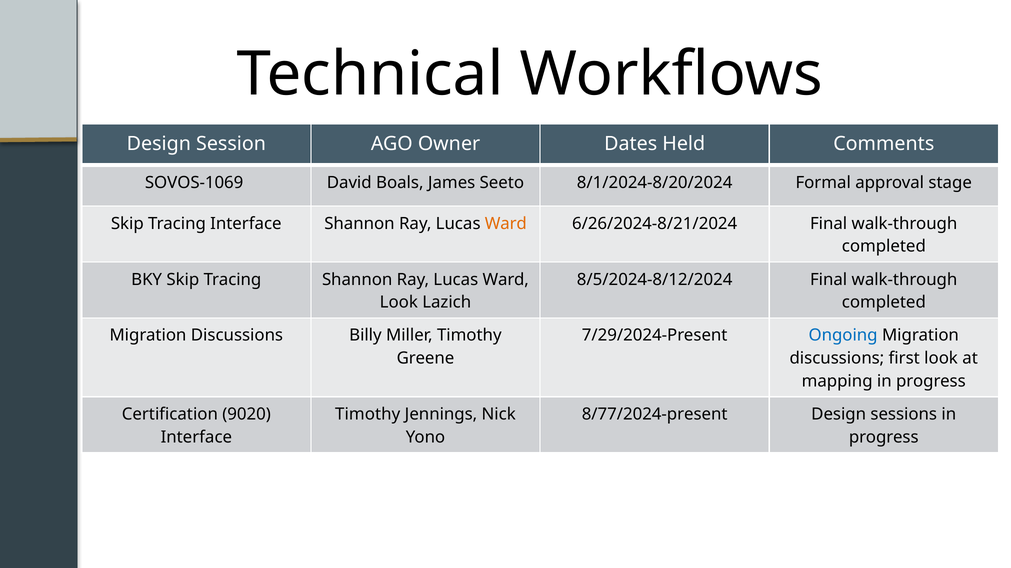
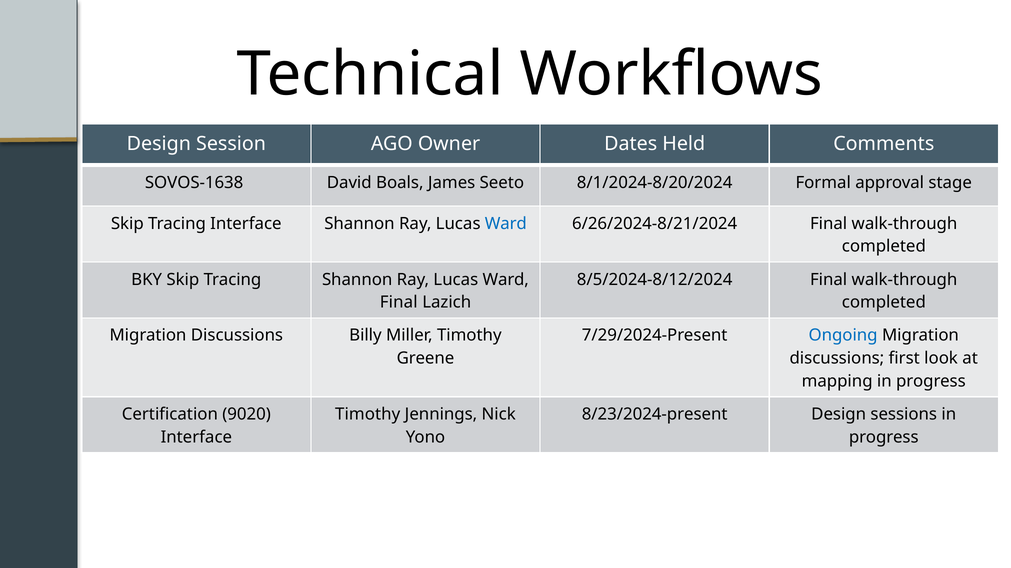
SOVOS-1069: SOVOS-1069 -> SOVOS-1638
Ward at (506, 224) colour: orange -> blue
Look at (399, 303): Look -> Final
8/77/2024-present: 8/77/2024-present -> 8/23/2024-present
